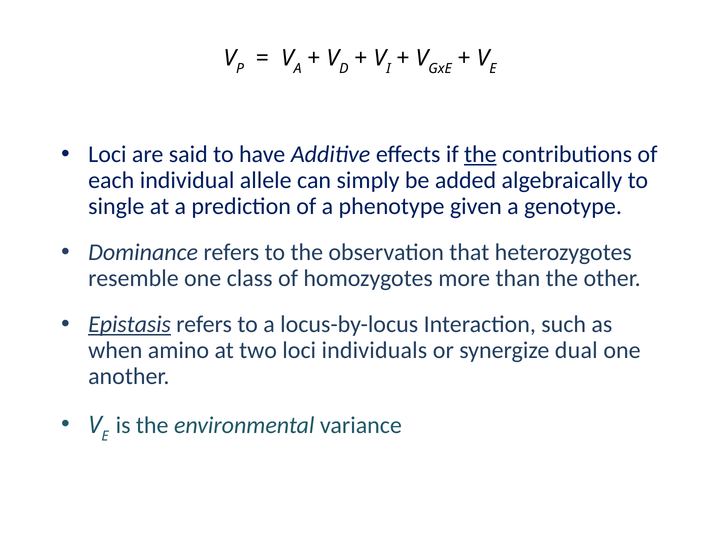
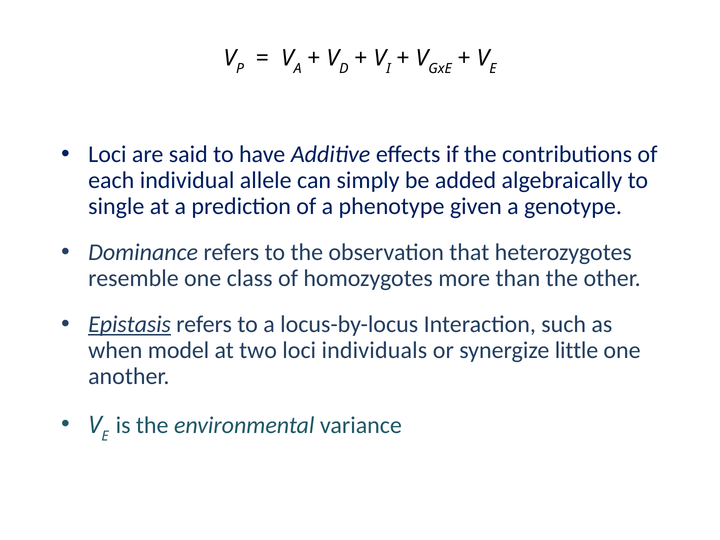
the at (480, 154) underline: present -> none
amino: amino -> model
dual: dual -> little
